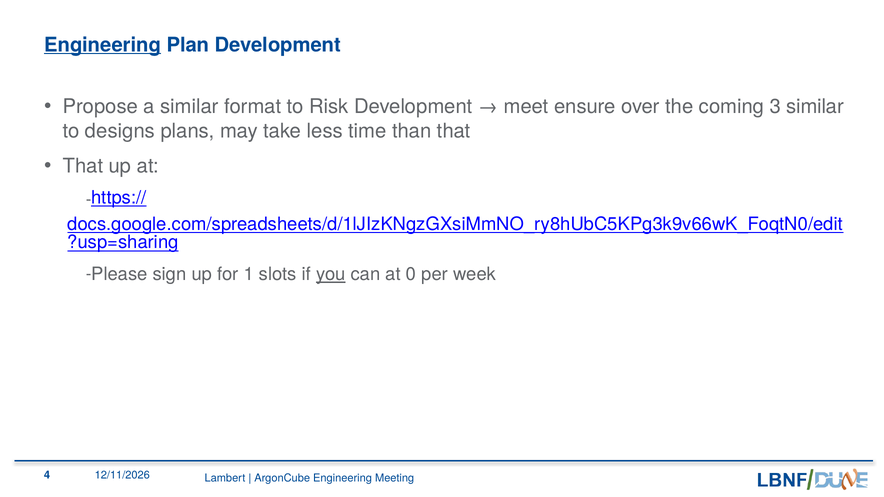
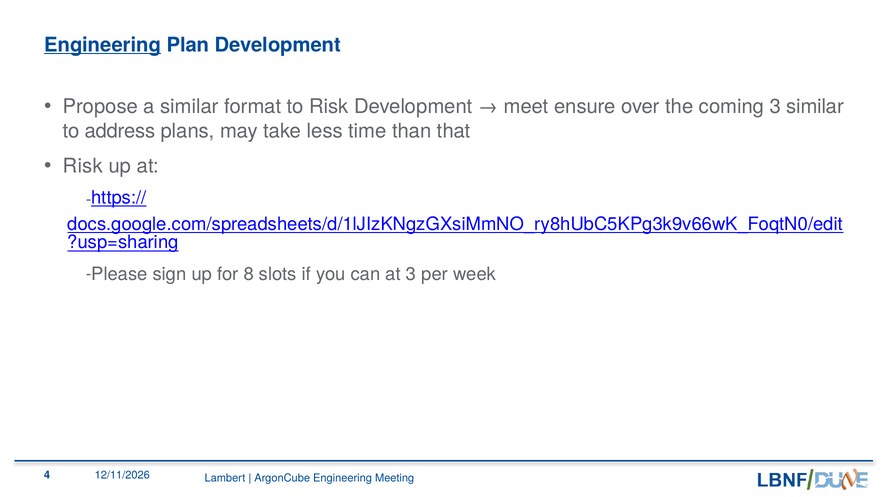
designs: designs -> address
That at (83, 166): That -> Risk
1: 1 -> 8
you underline: present -> none
at 0: 0 -> 3
